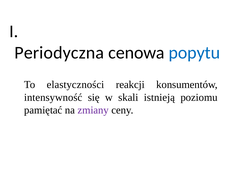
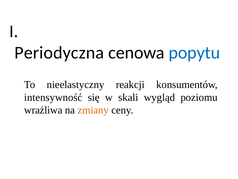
elastyczności: elastyczności -> nieelastyczny
istnieją: istnieją -> wygląd
pamiętać: pamiętać -> wrażliwa
zmiany colour: purple -> orange
